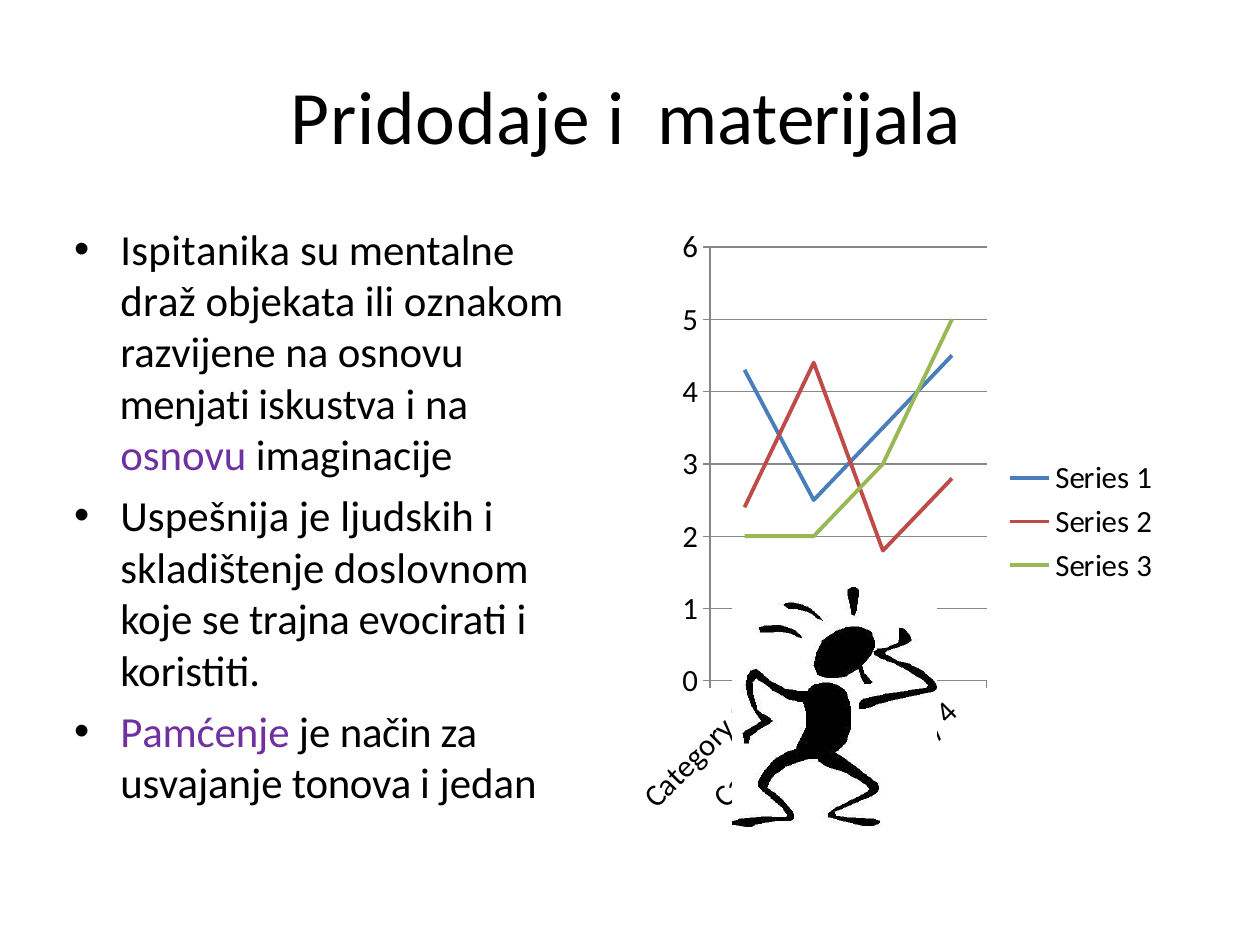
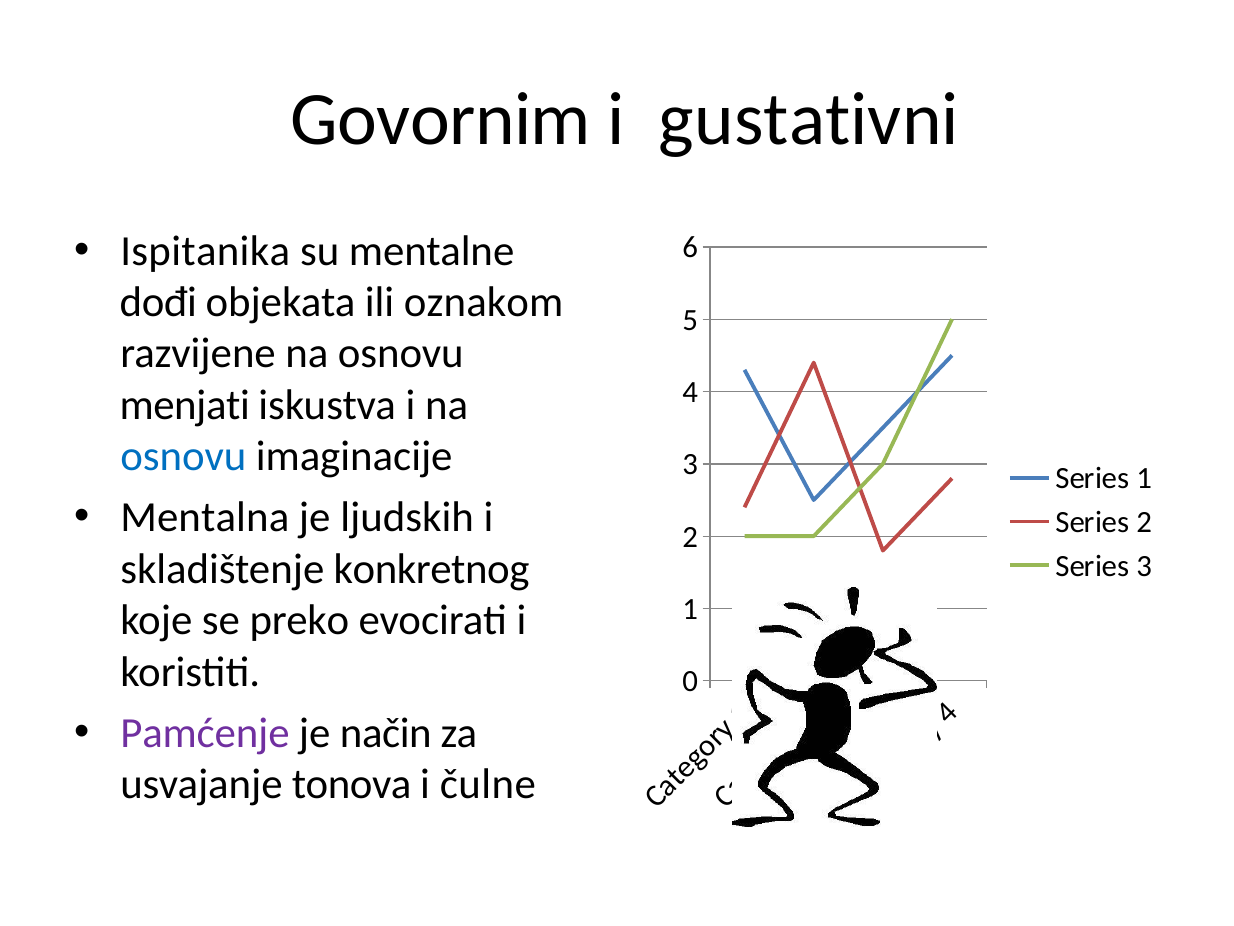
Pridodaje: Pridodaje -> Govornim
materijala: materijala -> gustativni
draž: draž -> dođi
osnovu at (183, 456) colour: purple -> blue
Uspešnija: Uspešnija -> Mentalna
doslovnom: doslovnom -> konkretnog
trajna: trajna -> preko
jedan: jedan -> čulne
